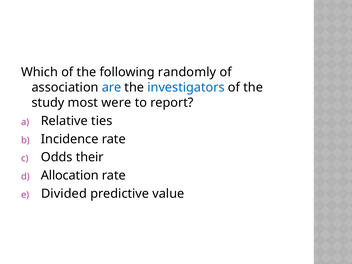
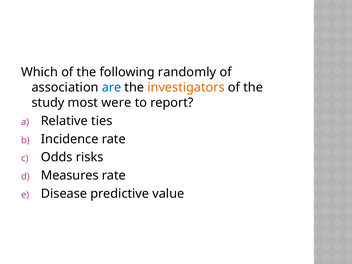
investigators colour: blue -> orange
their: their -> risks
Allocation: Allocation -> Measures
Divided: Divided -> Disease
